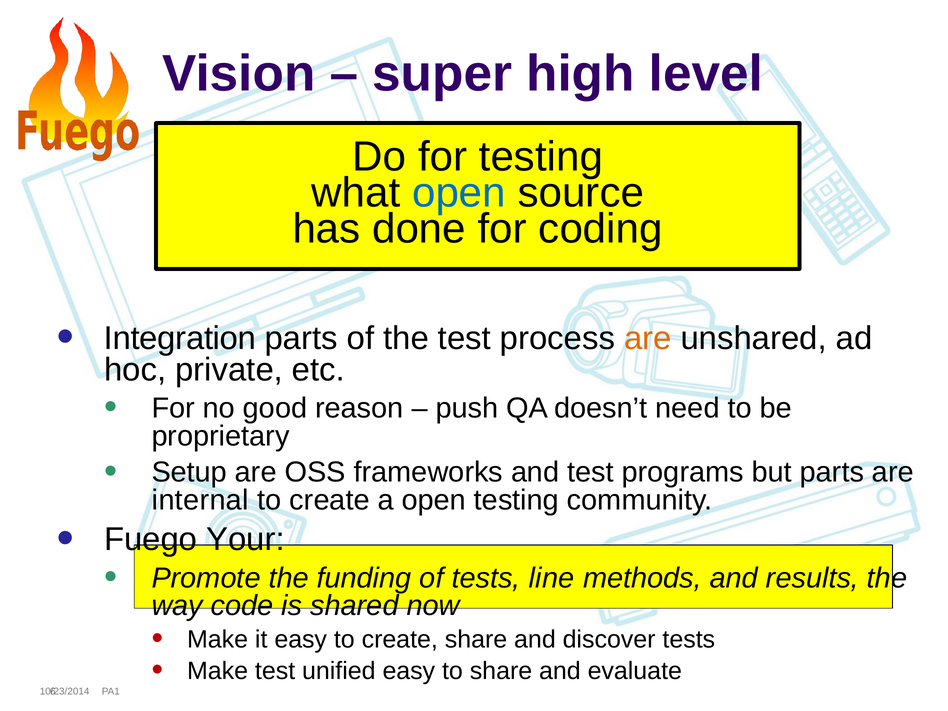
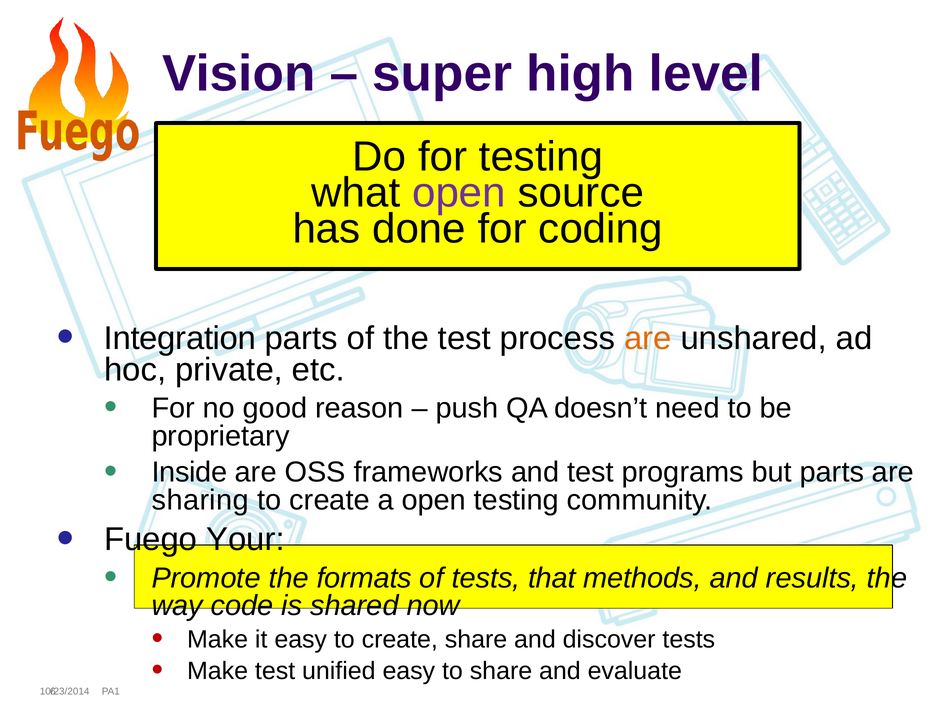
open at (459, 193) colour: blue -> purple
Setup: Setup -> Inside
internal: internal -> sharing
funding: funding -> formats
line: line -> that
